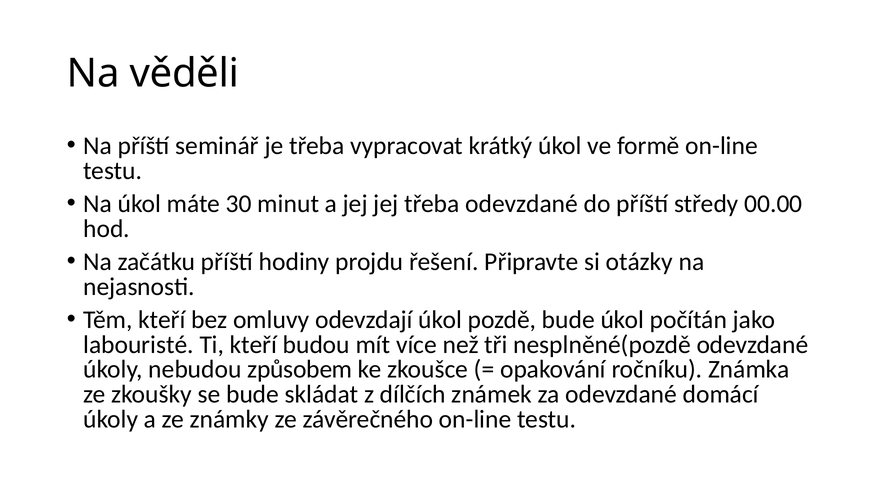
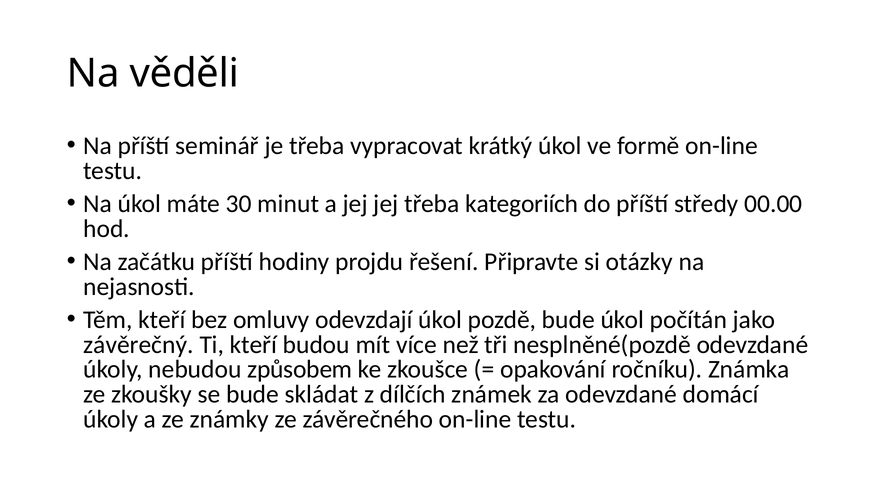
třeba odevzdané: odevzdané -> kategoriích
labouristé: labouristé -> závěrečný
